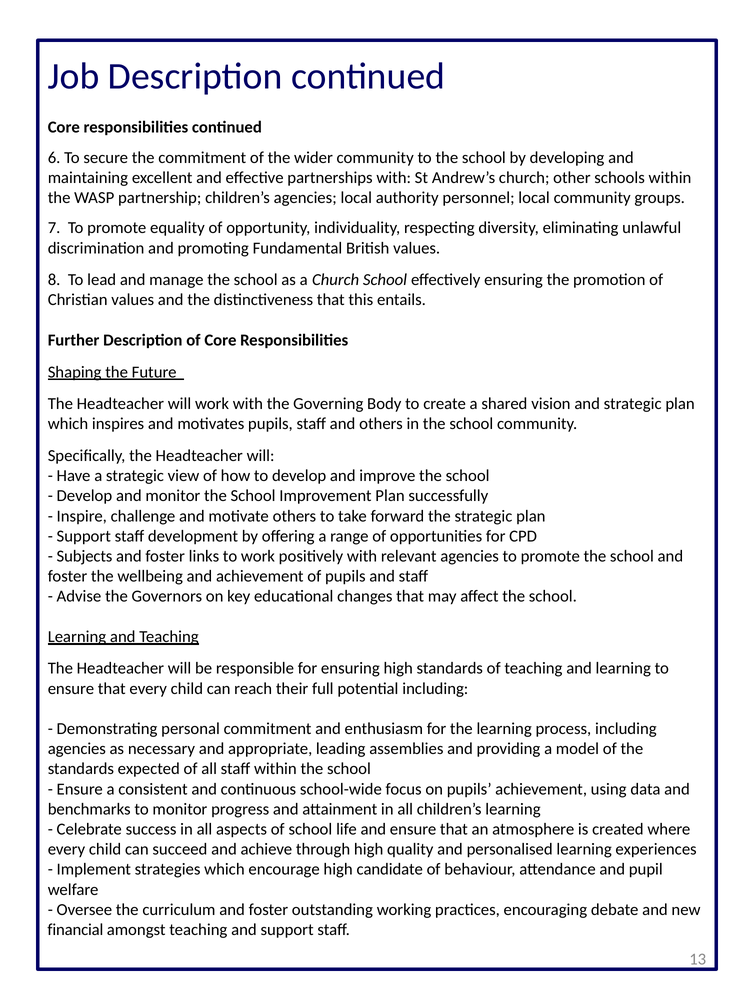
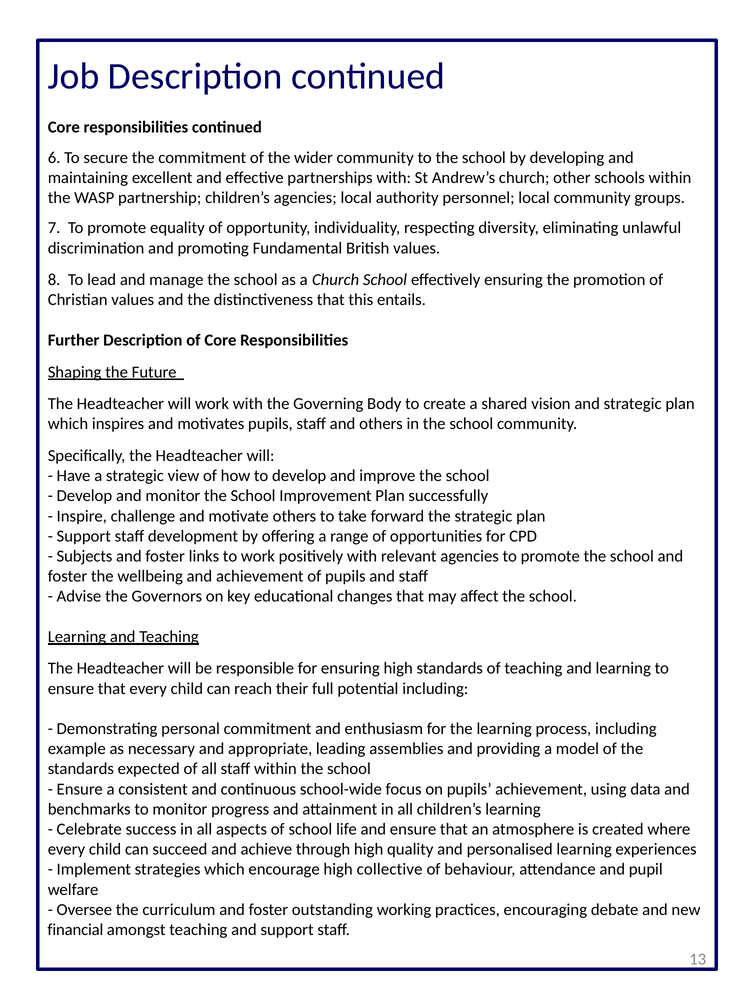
agencies at (77, 749): agencies -> example
candidate: candidate -> collective
